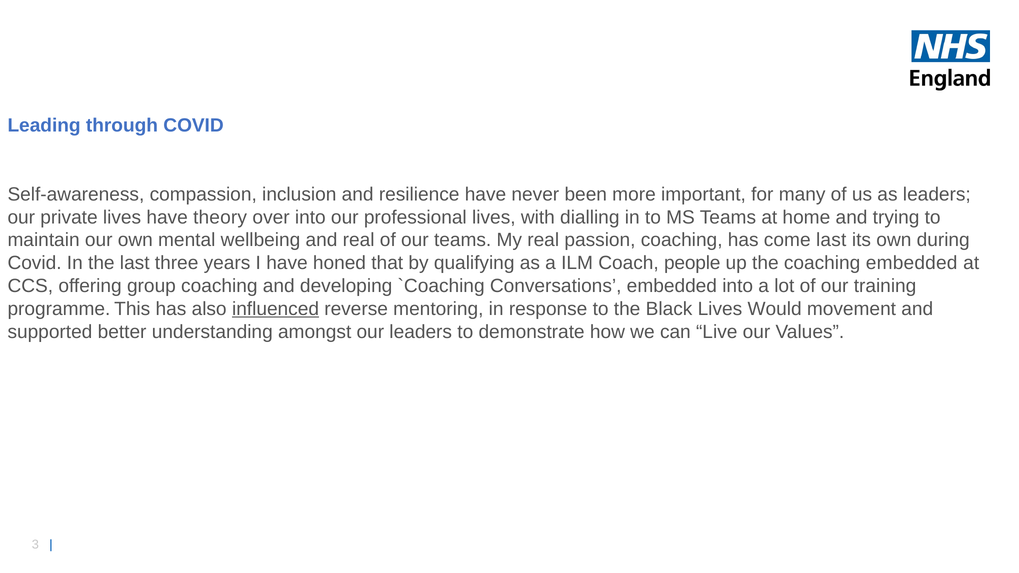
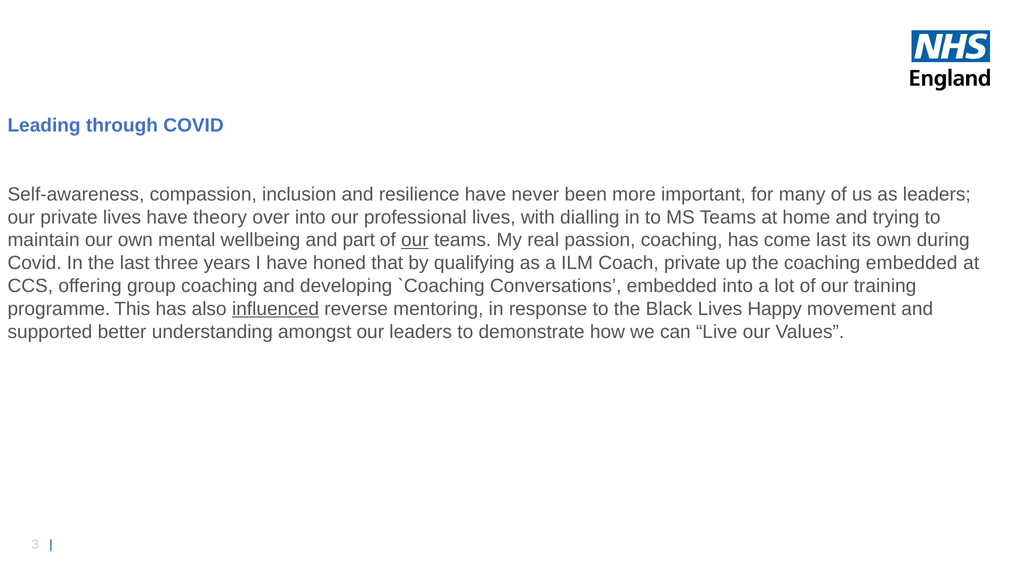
and real: real -> part
our at (415, 240) underline: none -> present
Coach people: people -> private
Would: Would -> Happy
